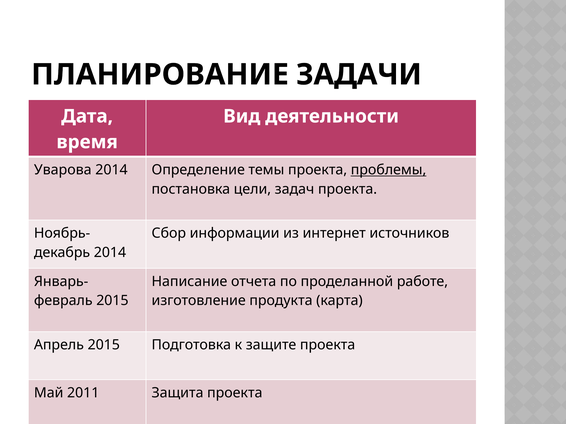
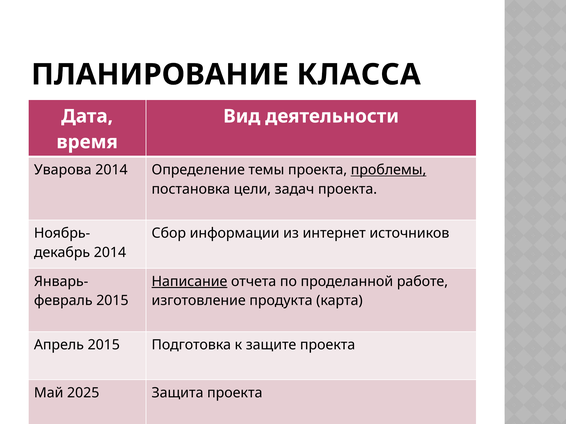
ЗАДАЧИ: ЗАДАЧИ -> КЛАССА
Написание underline: none -> present
2011: 2011 -> 2025
